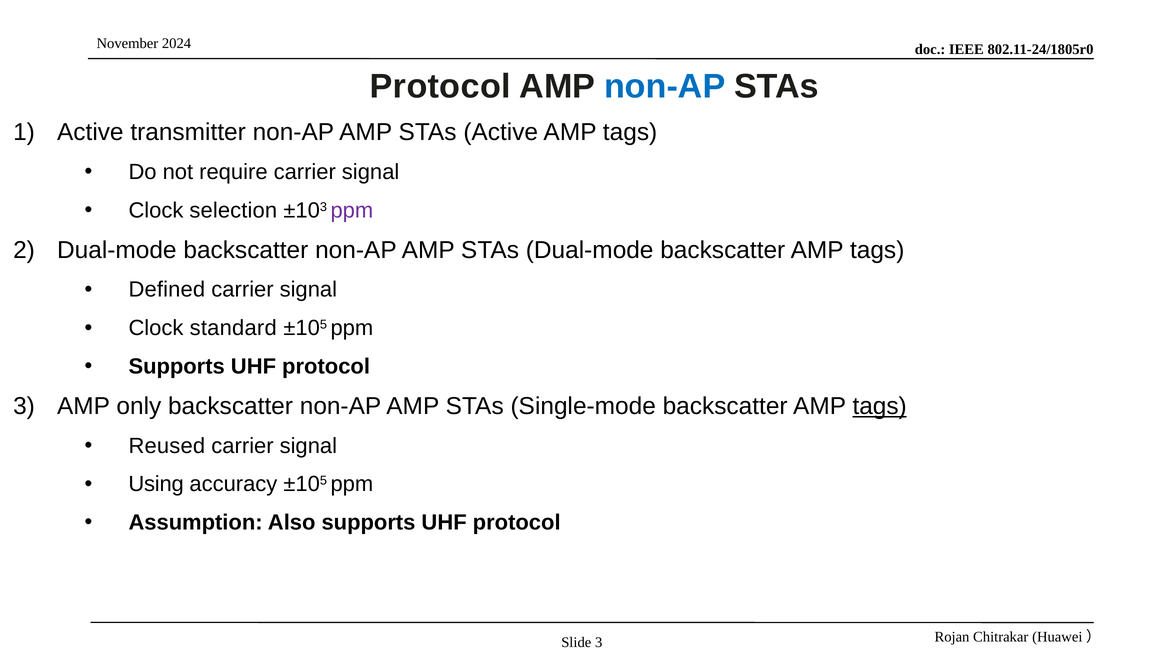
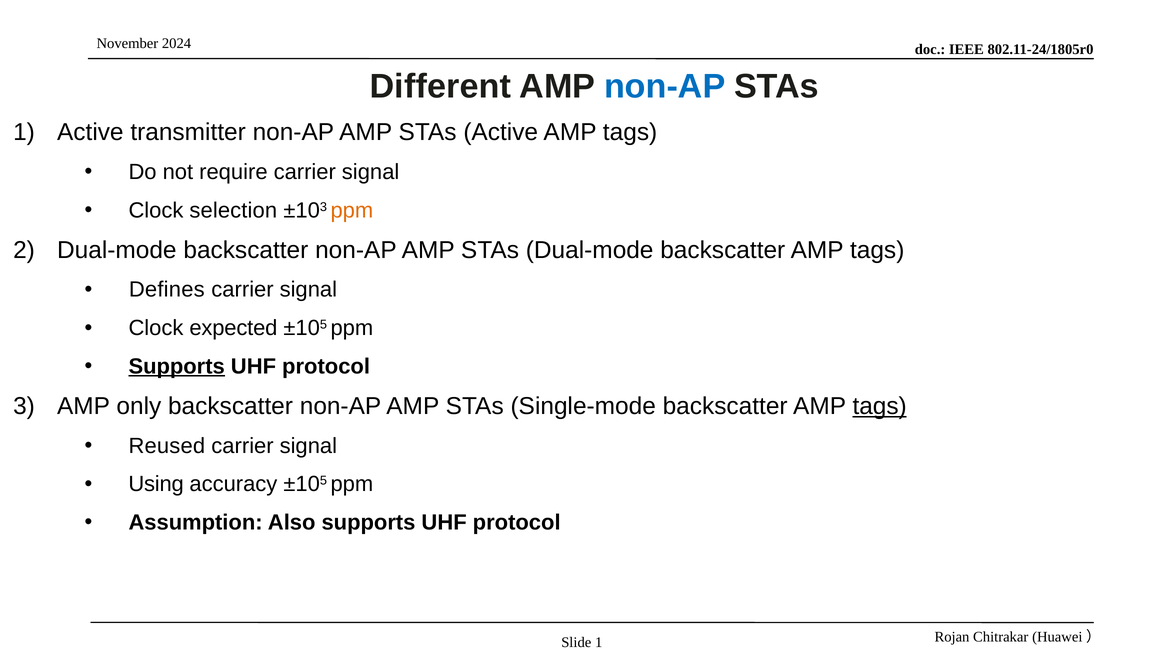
Protocol at (440, 87): Protocol -> Different
ppm at (352, 210) colour: purple -> orange
Defined: Defined -> Defines
standard: standard -> expected
Supports at (177, 367) underline: none -> present
Slide 3: 3 -> 1
